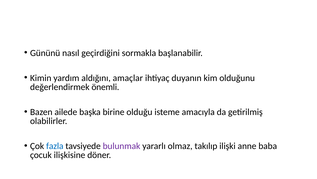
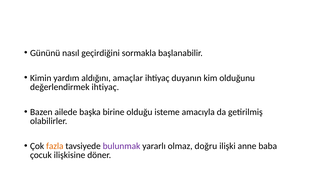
değerlendirmek önemli: önemli -> ihtiyaç
fazla colour: blue -> orange
takılıp: takılıp -> doğru
